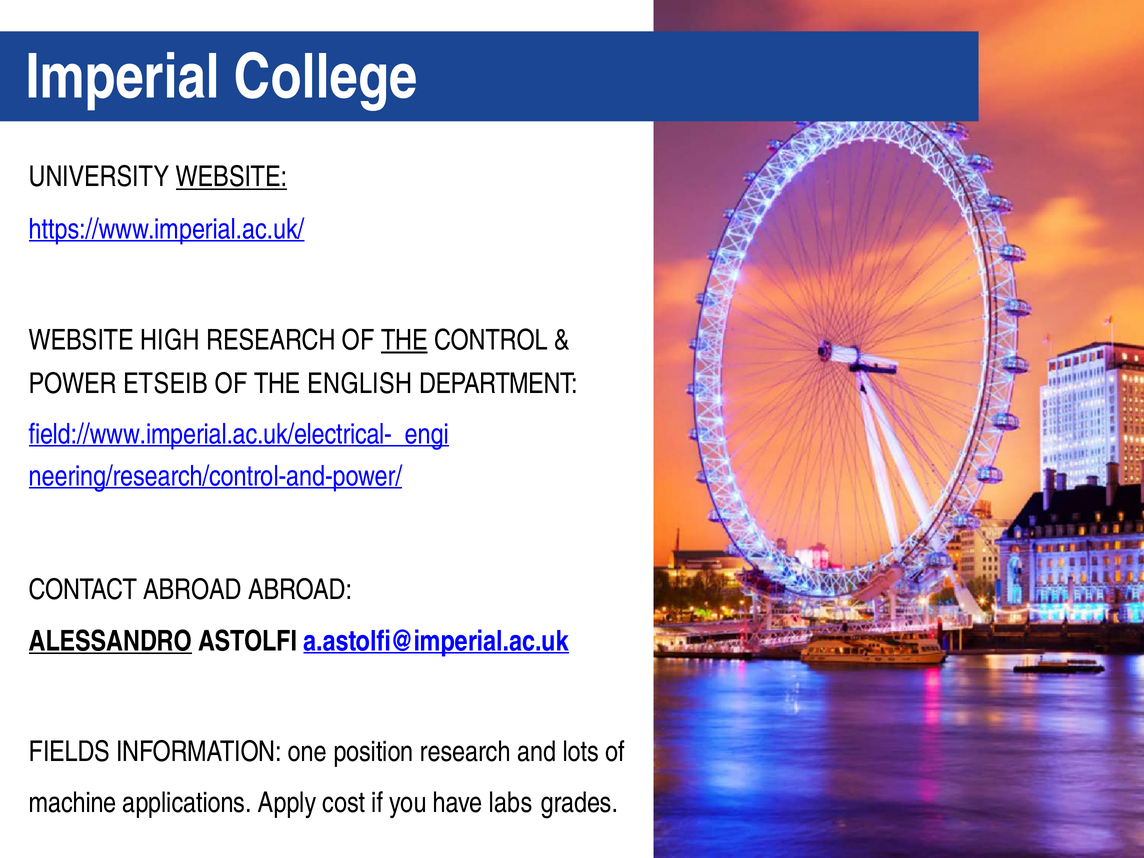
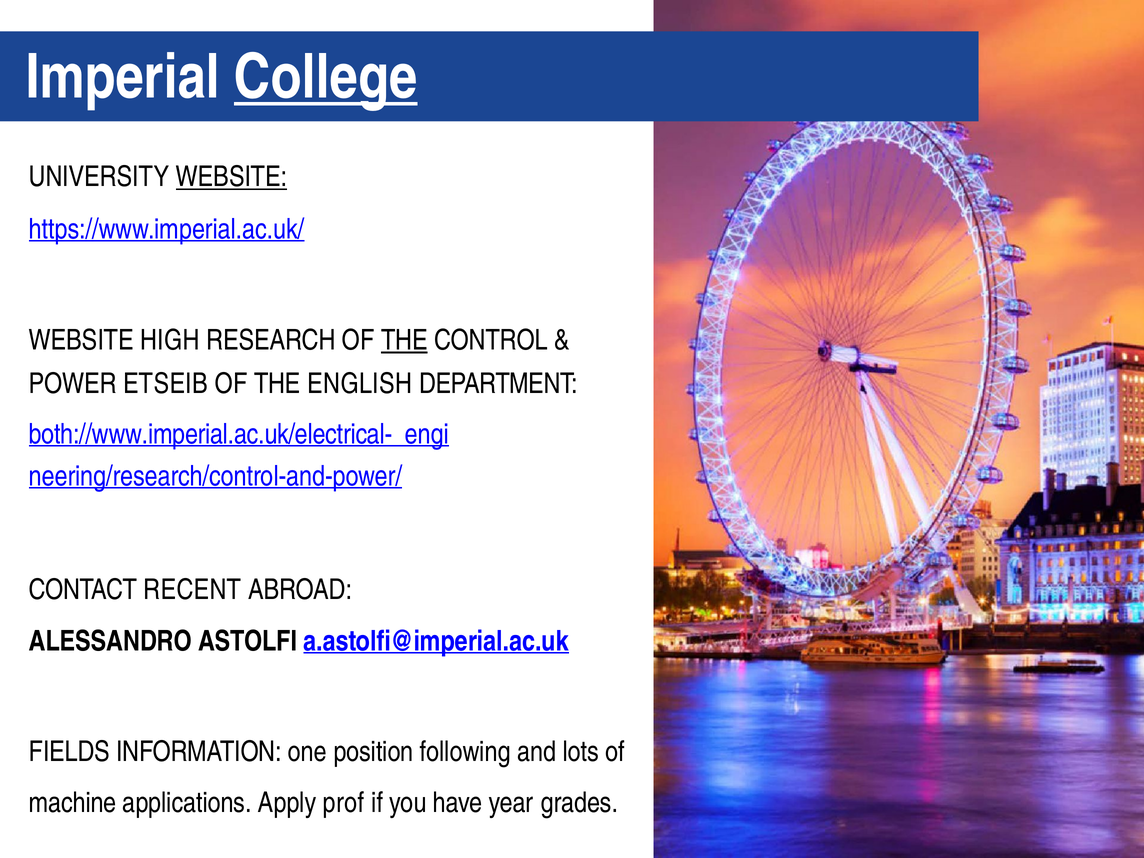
College underline: none -> present
field://www.imperial.ac.uk/electrical-: field://www.imperial.ac.uk/electrical- -> both://www.imperial.ac.uk/electrical-
CONTACT ABROAD: ABROAD -> RECENT
ALESSANDRO underline: present -> none
position research: research -> following
cost: cost -> prof
labs: labs -> year
